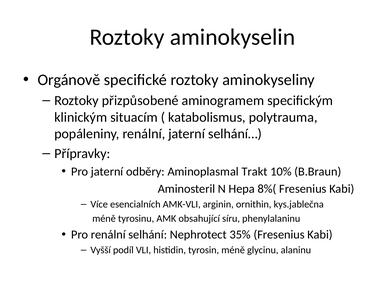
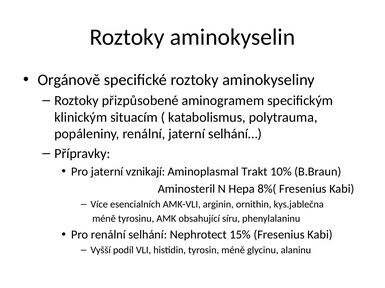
odběry: odběry -> vznikají
35%: 35% -> 15%
